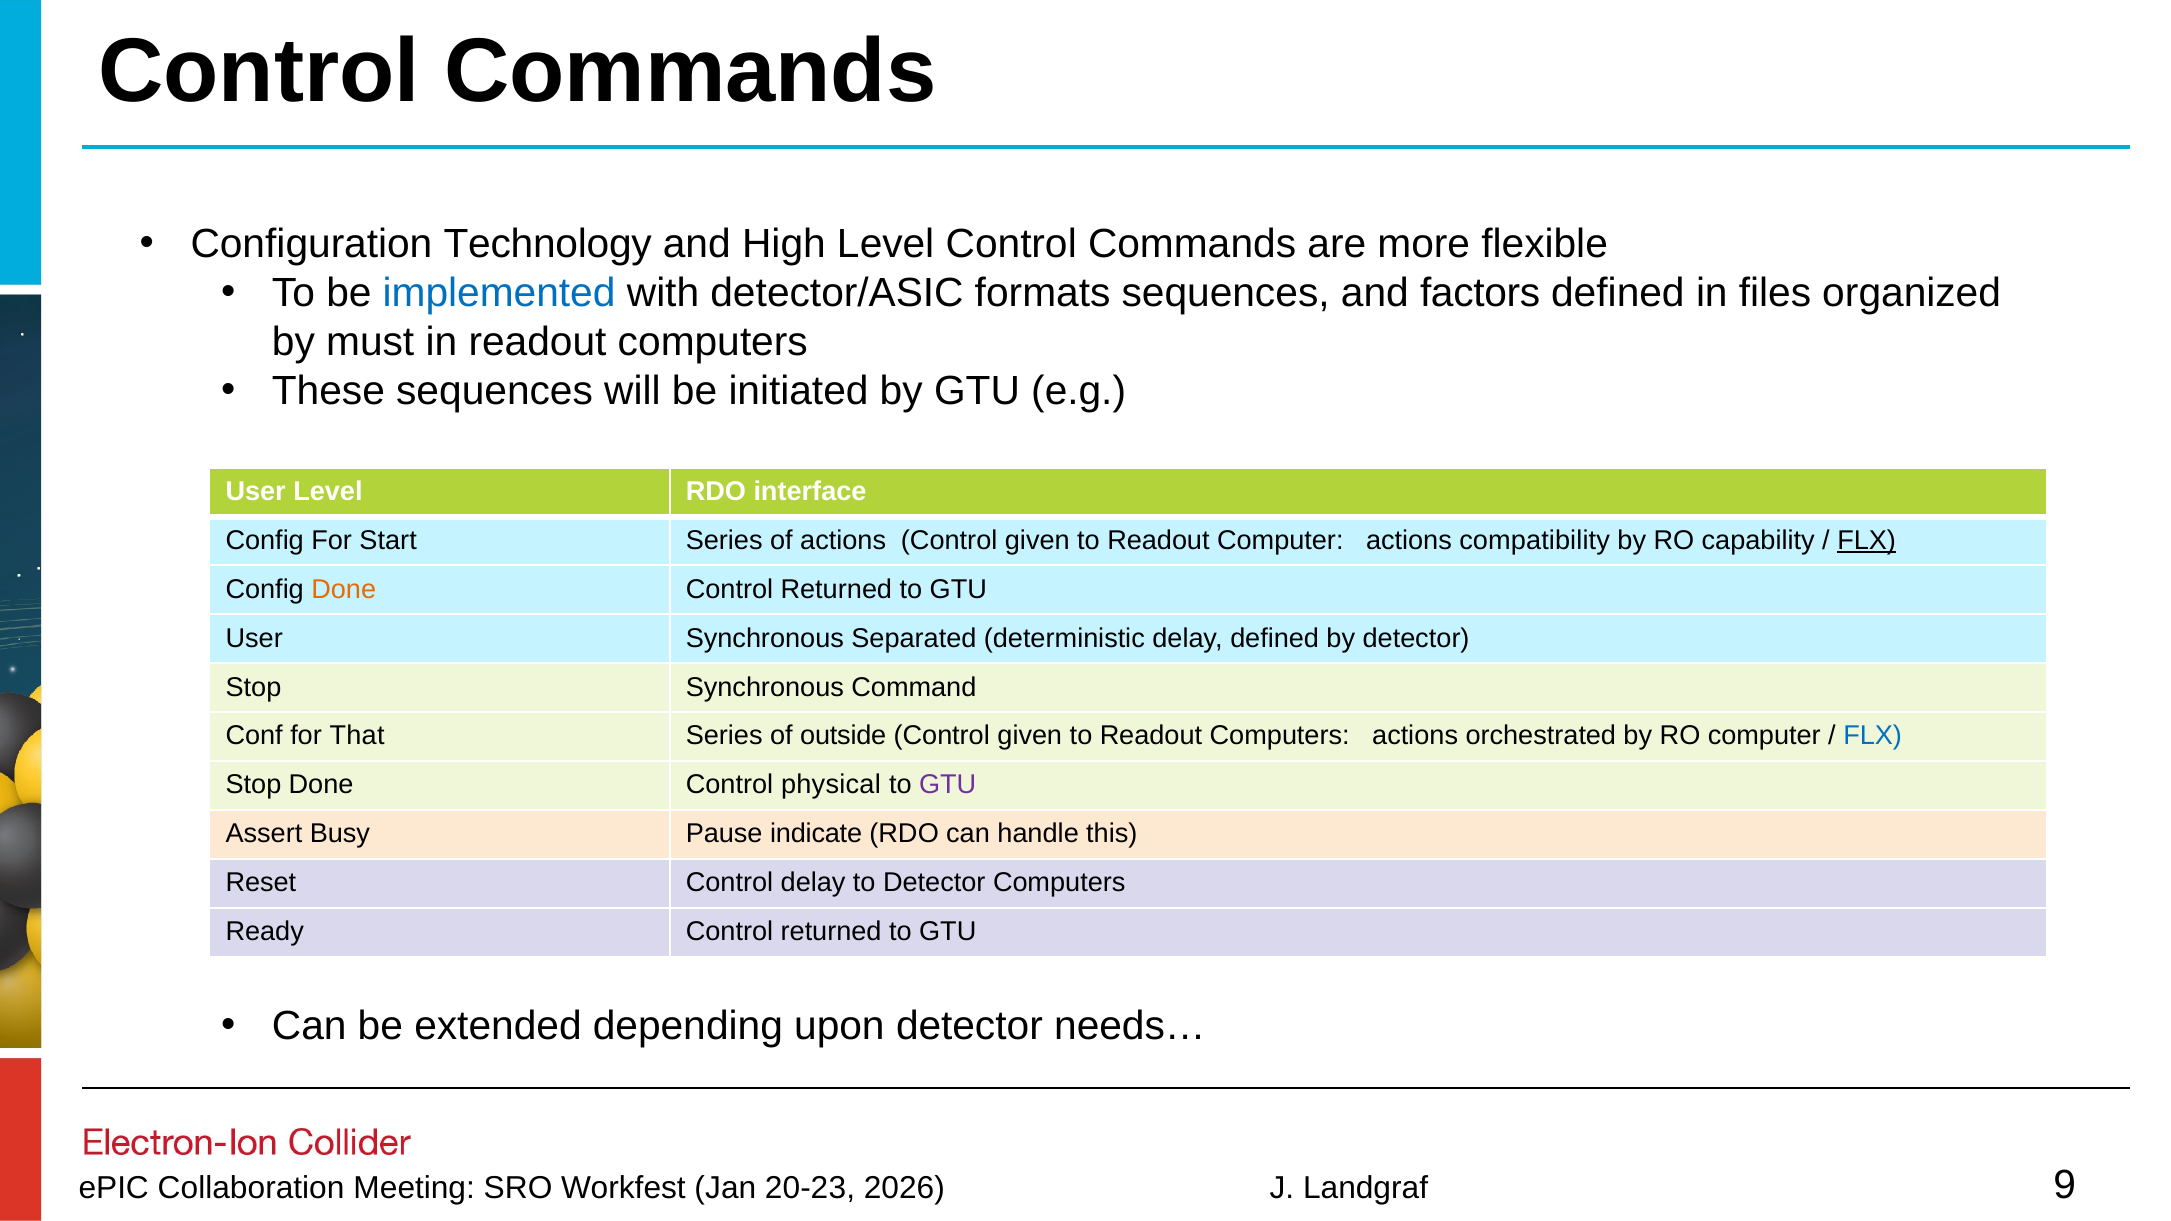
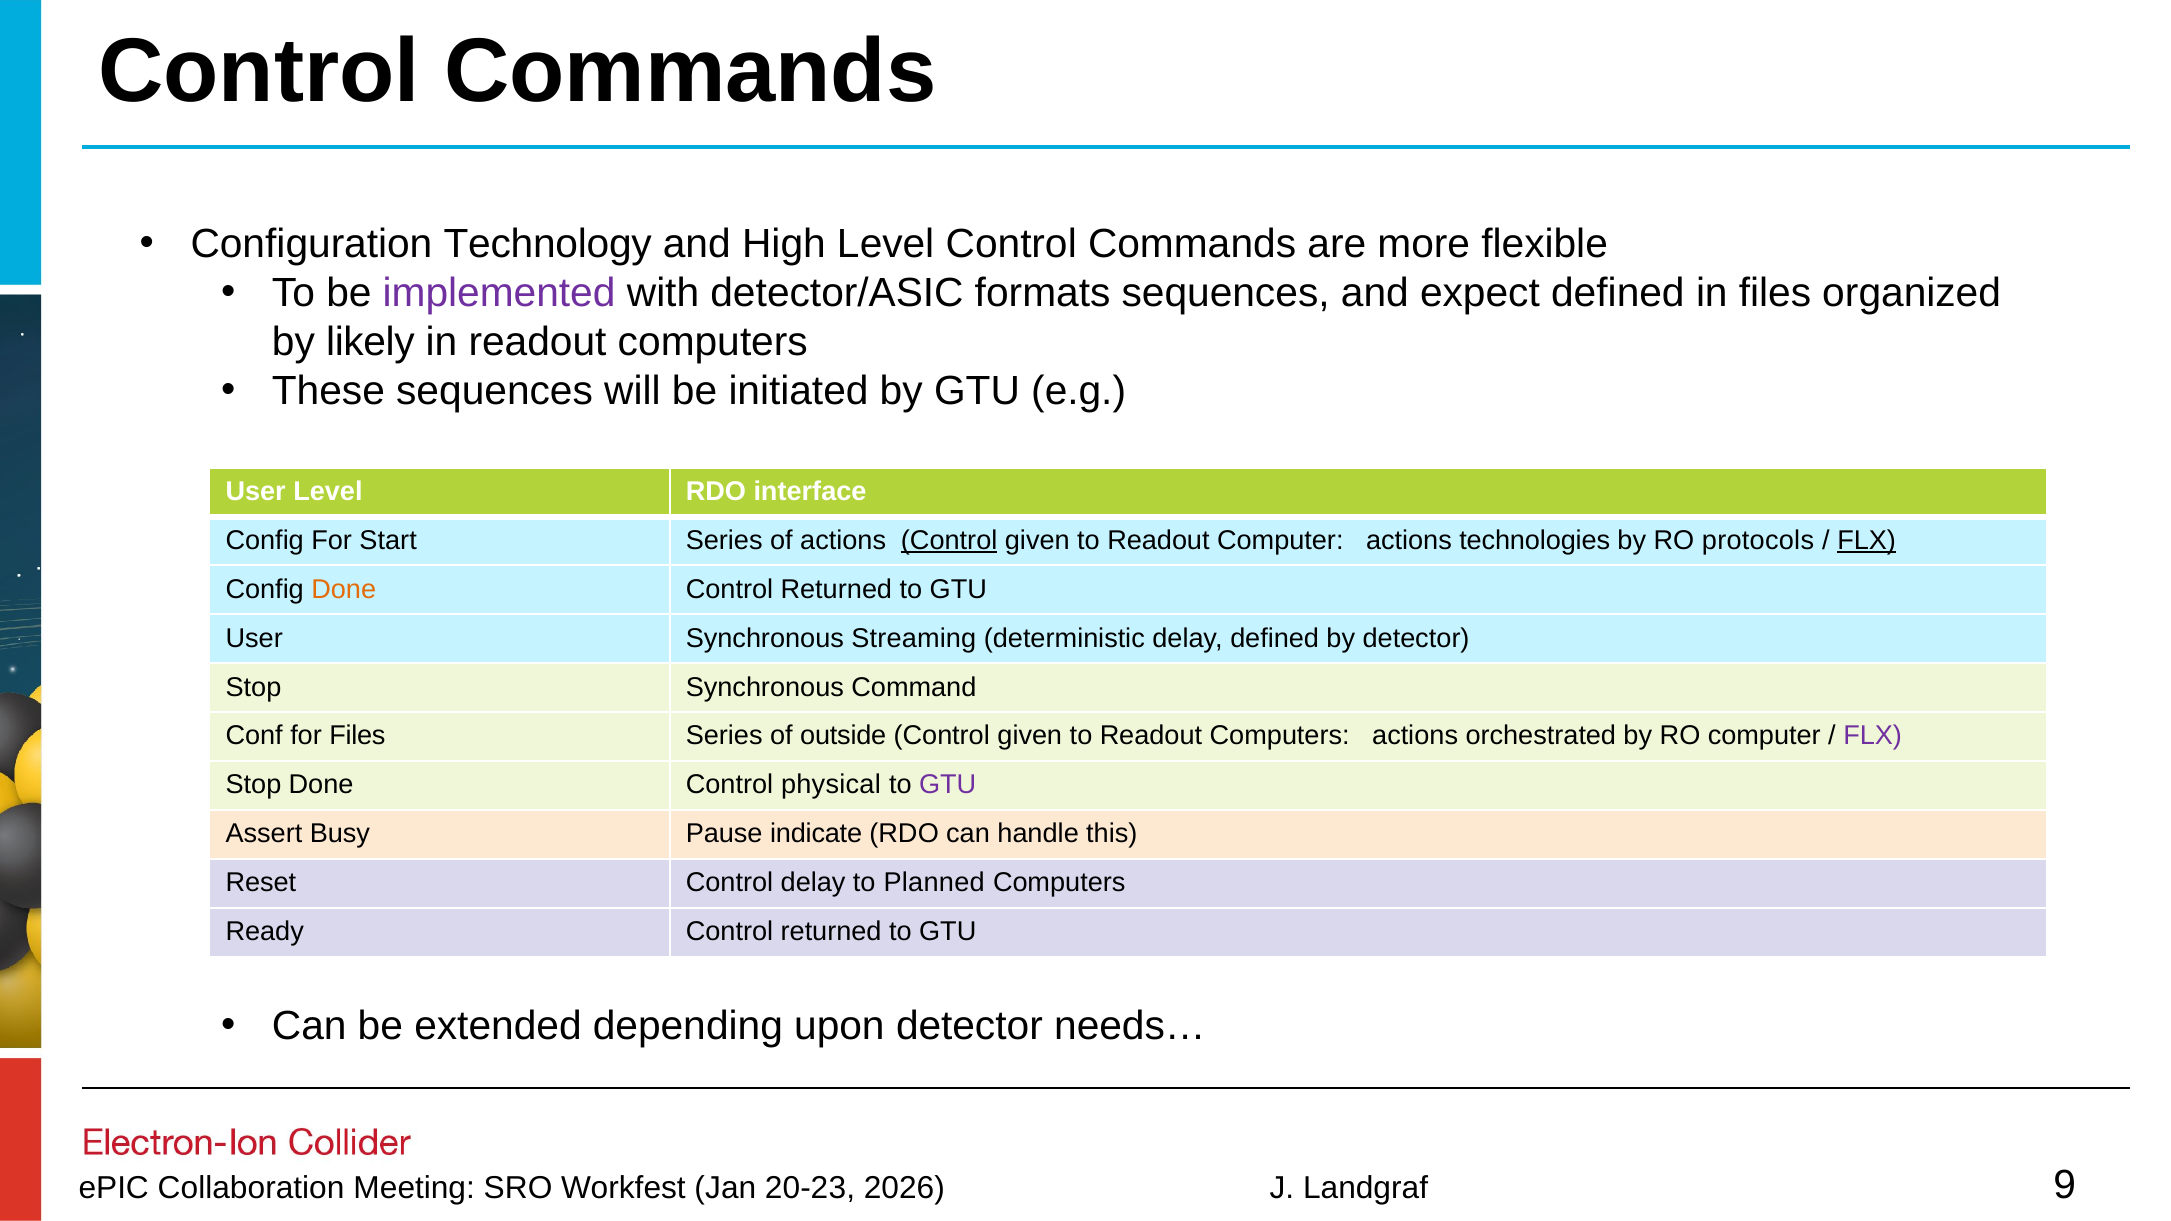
implemented colour: blue -> purple
factors: factors -> expect
must: must -> likely
Control at (949, 540) underline: none -> present
compatibility: compatibility -> technologies
capability: capability -> protocols
Separated: Separated -> Streaming
for That: That -> Files
FLX at (1873, 736) colour: blue -> purple
to Detector: Detector -> Planned
